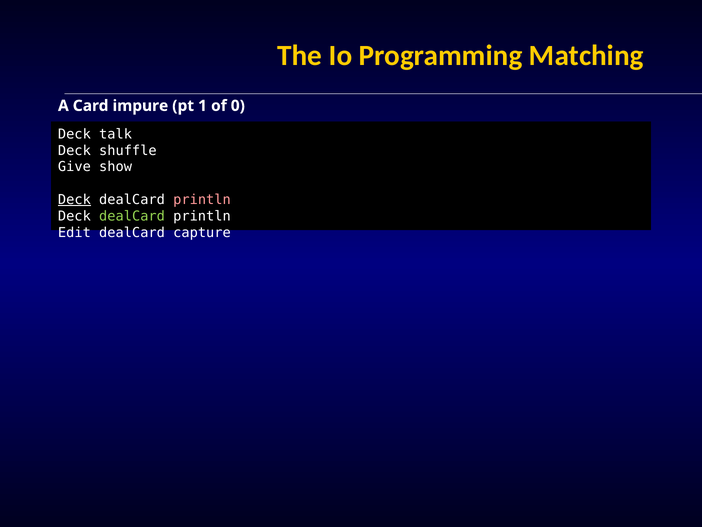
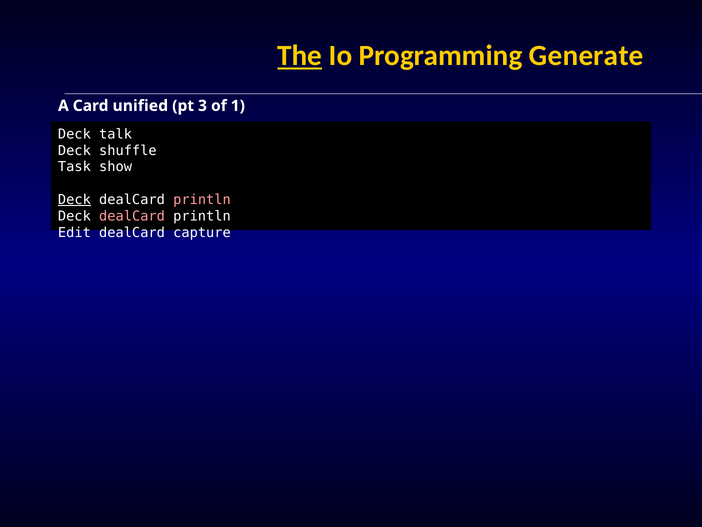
The underline: none -> present
Matching: Matching -> Generate
impure: impure -> unified
1: 1 -> 3
0: 0 -> 1
Give: Give -> Task
dealCard at (132, 216) colour: light green -> pink
